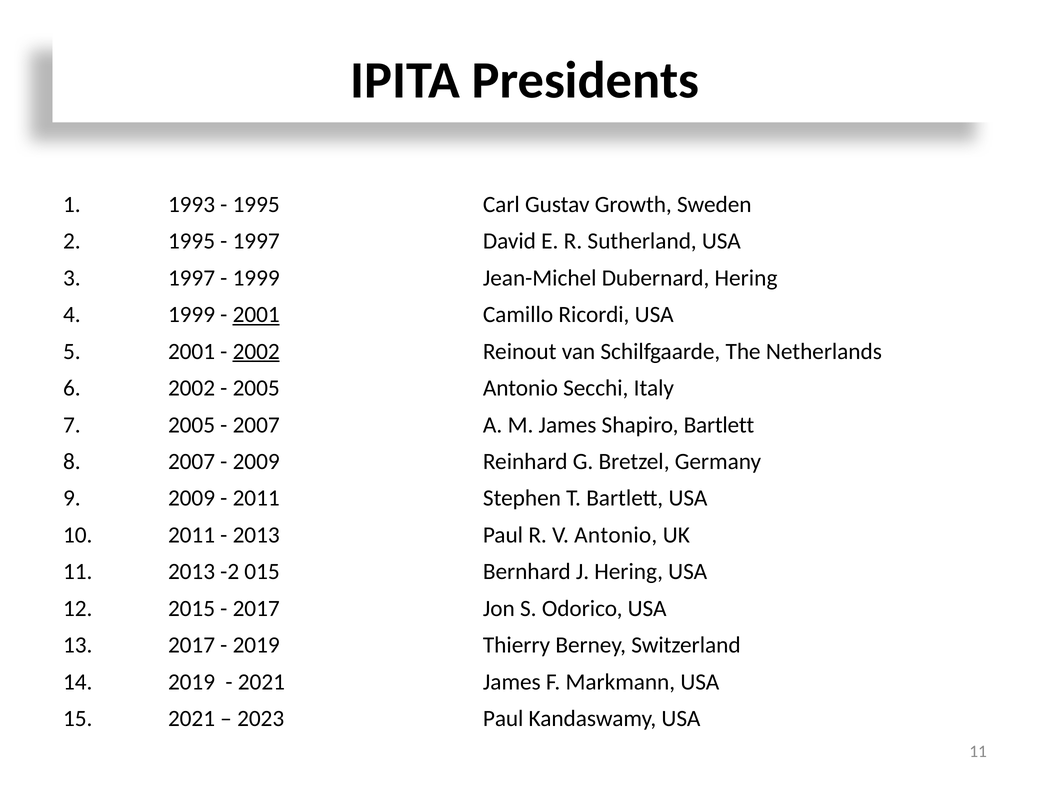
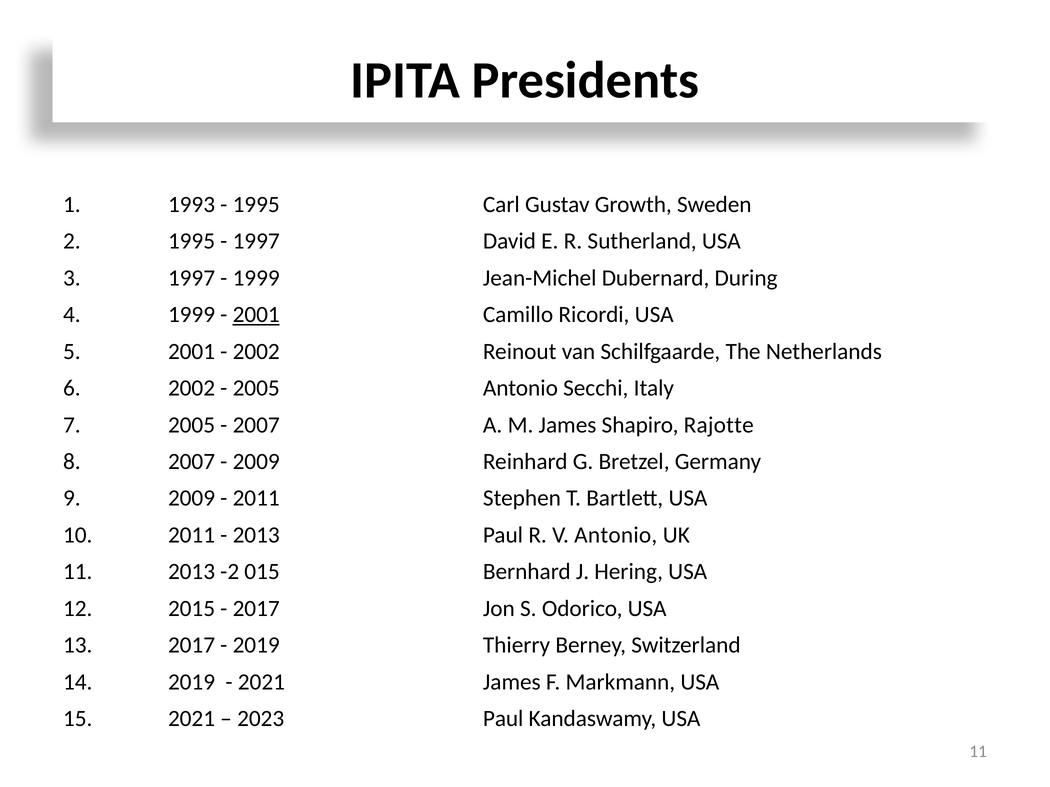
Dubernard Hering: Hering -> During
2002 at (256, 352) underline: present -> none
Shapiro Bartlett: Bartlett -> Rajotte
